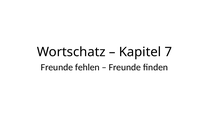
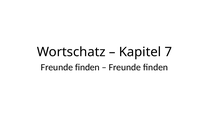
fehlen at (87, 68): fehlen -> finden
